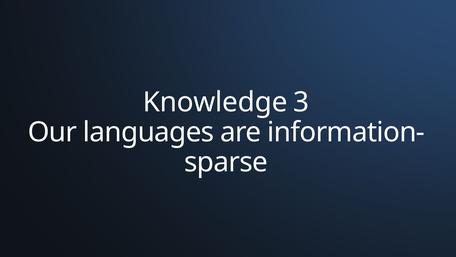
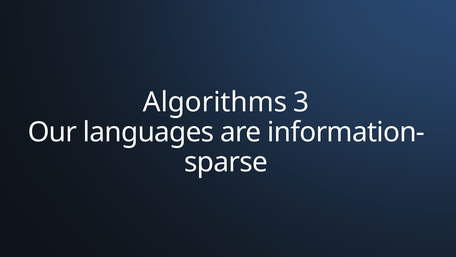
Knowledge: Knowledge -> Algorithms
